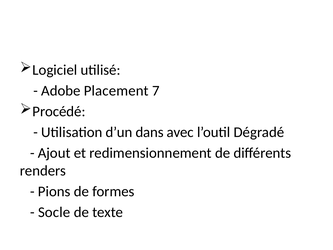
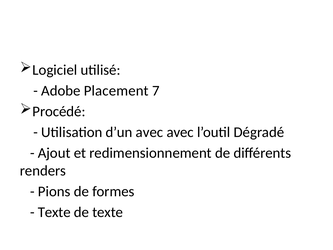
d’un dans: dans -> avec
Socle at (54, 212): Socle -> Texte
